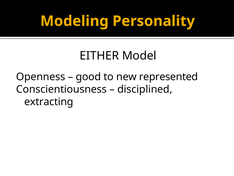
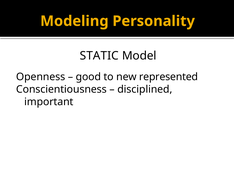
EITHER: EITHER -> STATIC
extracting: extracting -> important
